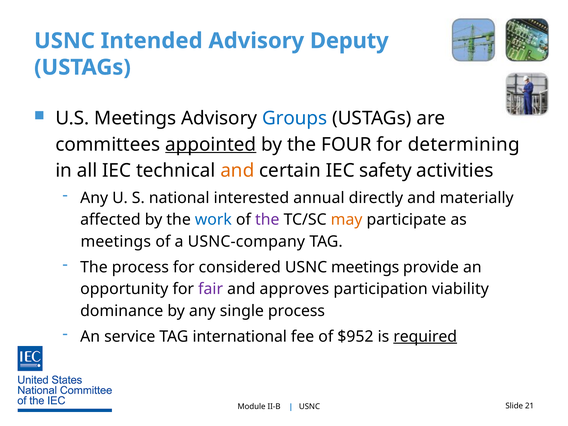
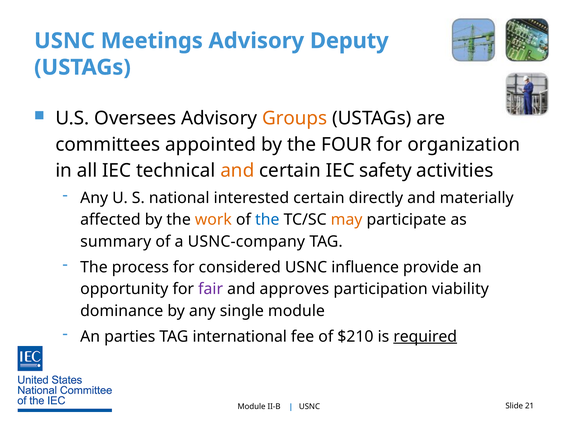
Intended: Intended -> Meetings
U.S Meetings: Meetings -> Oversees
Groups colour: blue -> orange
appointed underline: present -> none
determining: determining -> organization
interested annual: annual -> certain
work colour: blue -> orange
the at (267, 220) colour: purple -> blue
meetings at (116, 242): meetings -> summary
USNC meetings: meetings -> influence
single process: process -> module
service: service -> parties
$952: $952 -> $210
